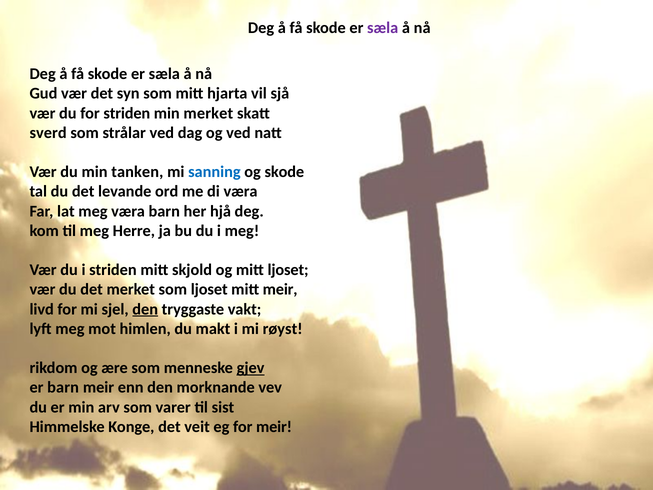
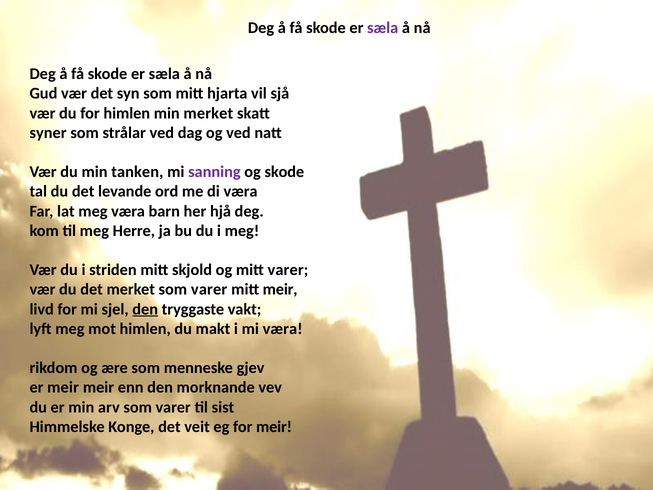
for striden: striden -> himlen
sverd: sverd -> syner
sanning colour: blue -> purple
mitt ljoset: ljoset -> varer
merket som ljoset: ljoset -> varer
mi røyst: røyst -> væra
gjev underline: present -> none
er barn: barn -> meir
